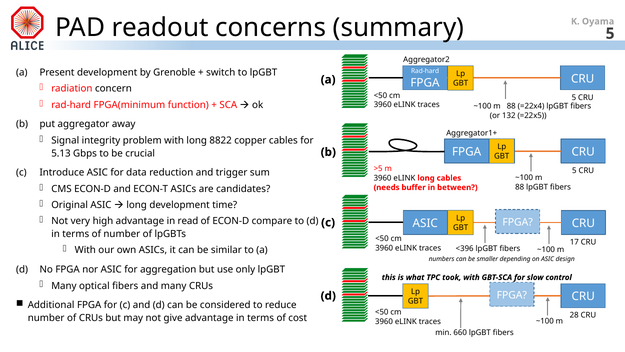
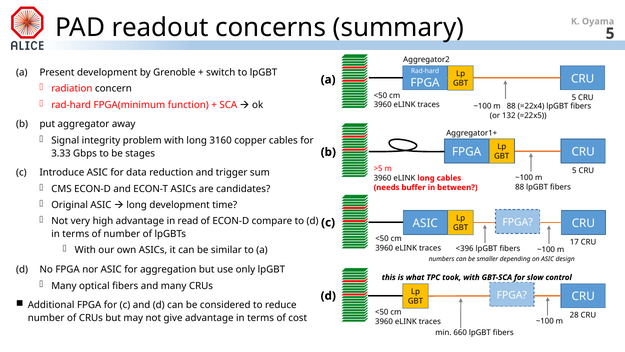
8822: 8822 -> 3160
5.13: 5.13 -> 3.33
crucial: crucial -> stages
